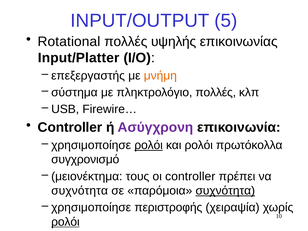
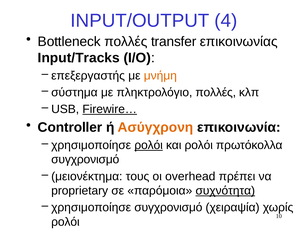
5: 5 -> 4
Rotational: Rotational -> Bottleneck
υψηλής: υψηλής -> transfer
Input/Platter: Input/Platter -> Input/Tracks
Firewire… underline: none -> present
Ασύγχρονη colour: purple -> orange
οι controller: controller -> overhead
συχνότητα at (80, 191): συχνότητα -> proprietary
χρησιμοποίησε περιστροφής: περιστροφής -> συγχρονισμό
ρολόι at (65, 222) underline: present -> none
